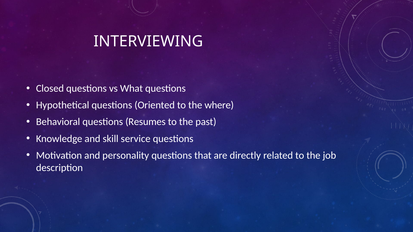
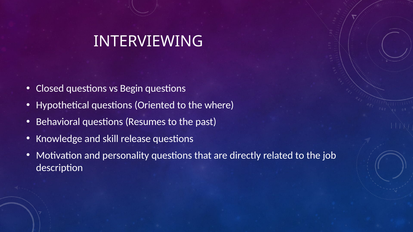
What: What -> Begin
service: service -> release
